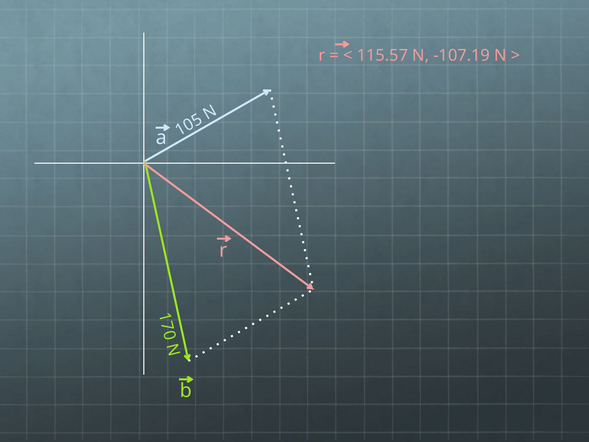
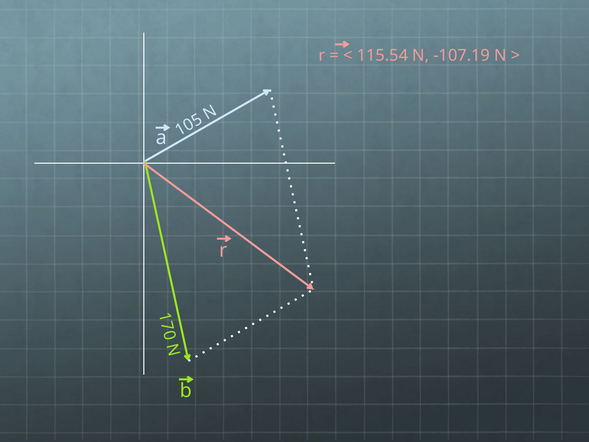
115.57: 115.57 -> 115.54
